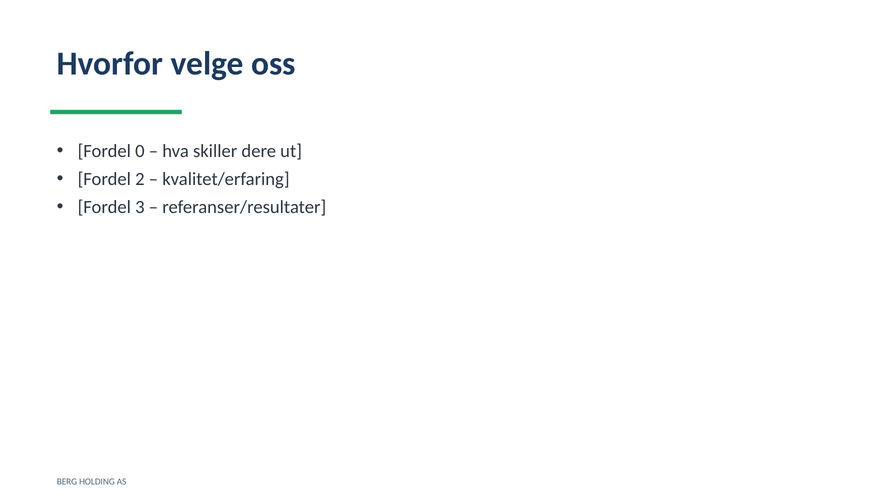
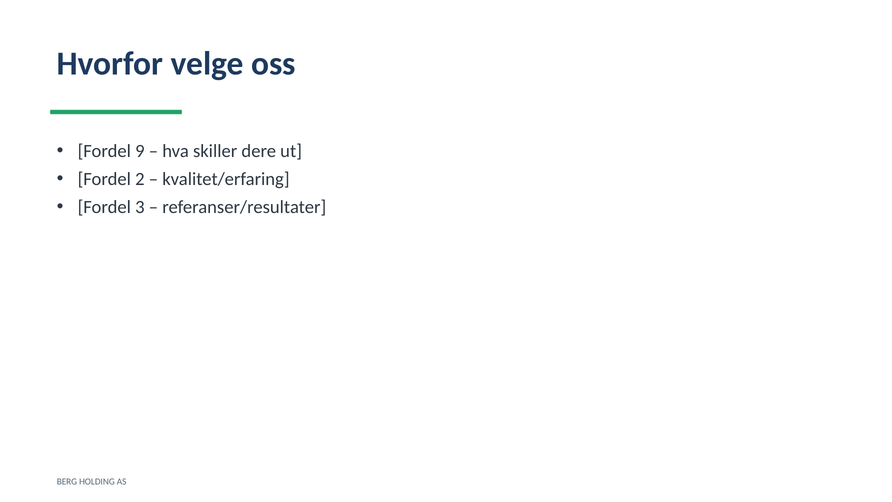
0: 0 -> 9
